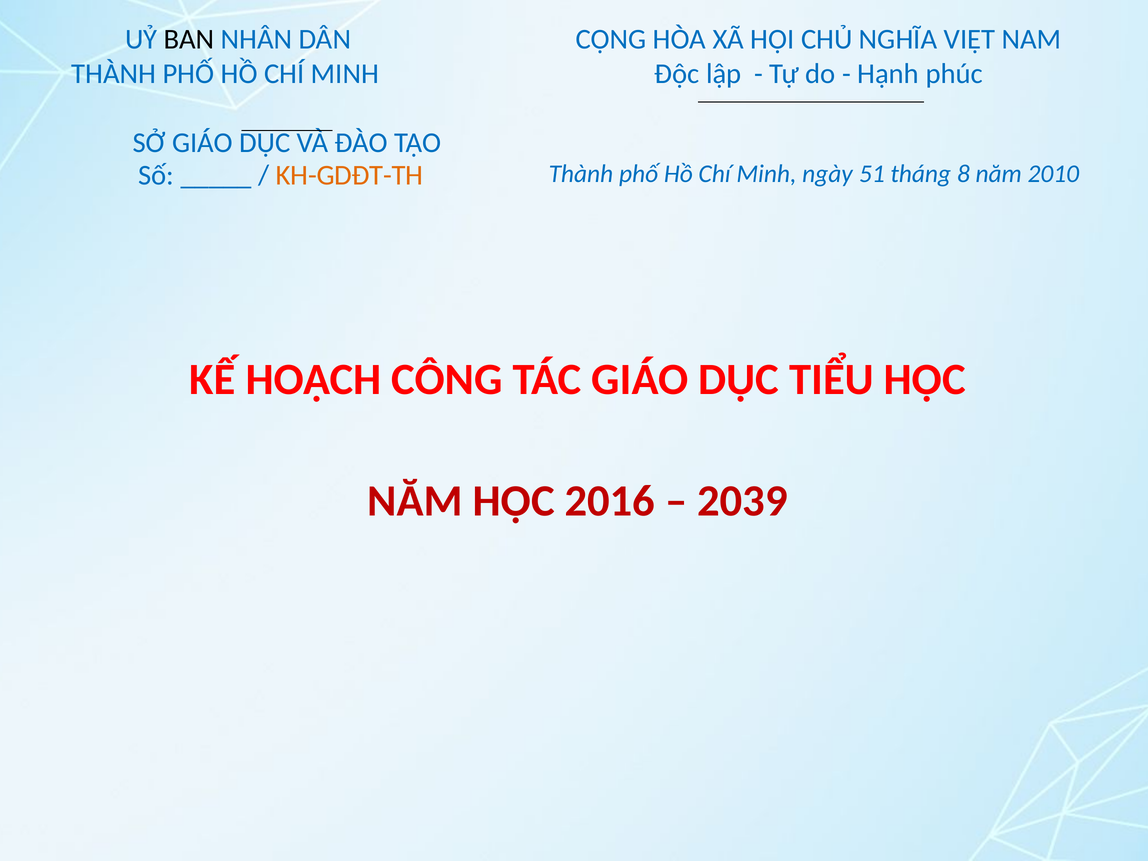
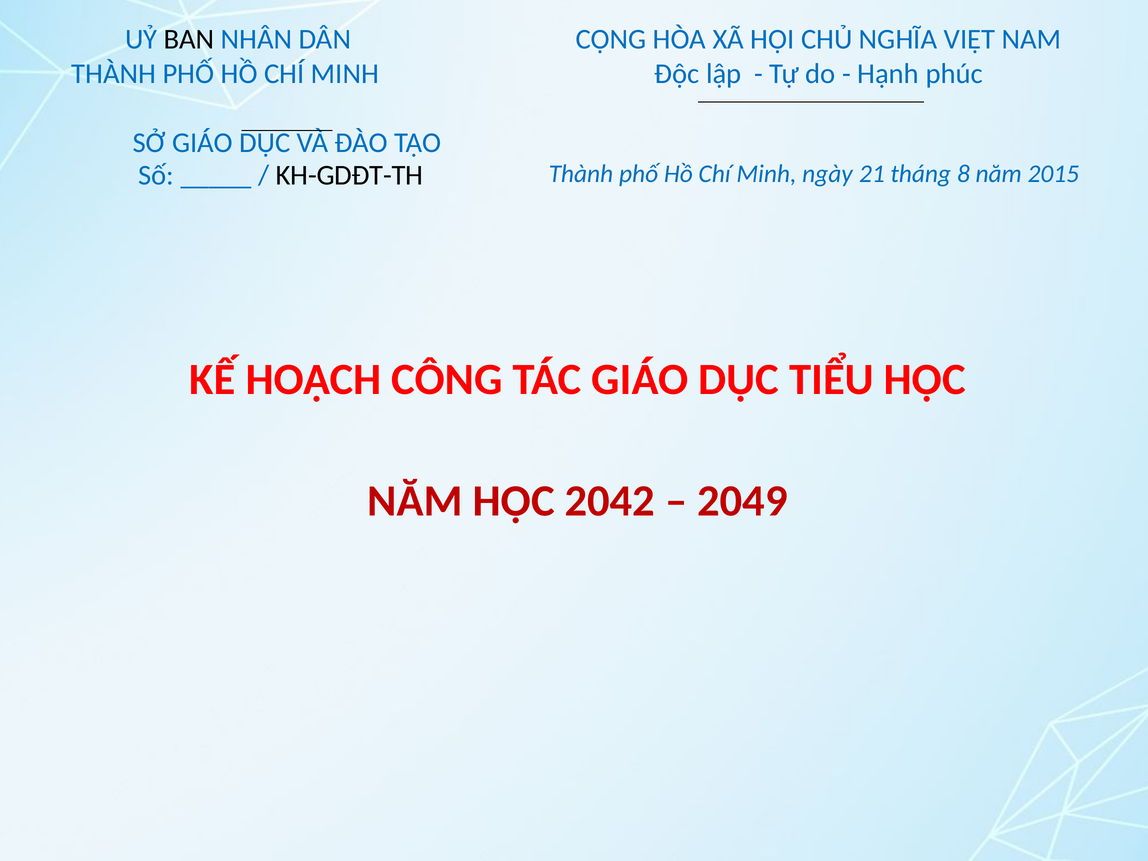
KH-GDĐT-TH colour: orange -> black
51: 51 -> 21
2010: 2010 -> 2015
2016: 2016 -> 2042
2039: 2039 -> 2049
